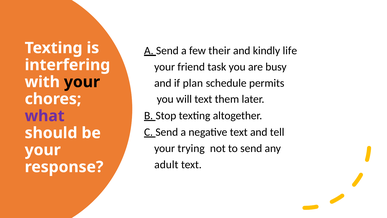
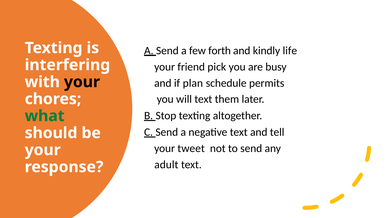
their: their -> forth
task: task -> pick
what colour: purple -> green
trying: trying -> tweet
